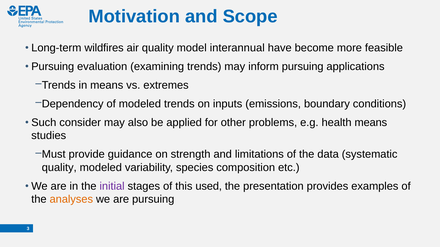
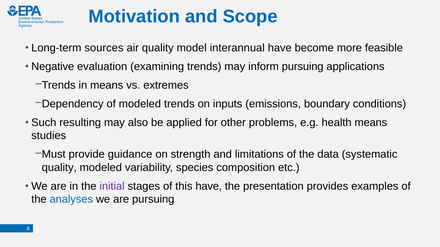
wildfires: wildfires -> sources
Pursuing at (53, 67): Pursuing -> Negative
consider: consider -> resulting
this used: used -> have
analyses colour: orange -> blue
